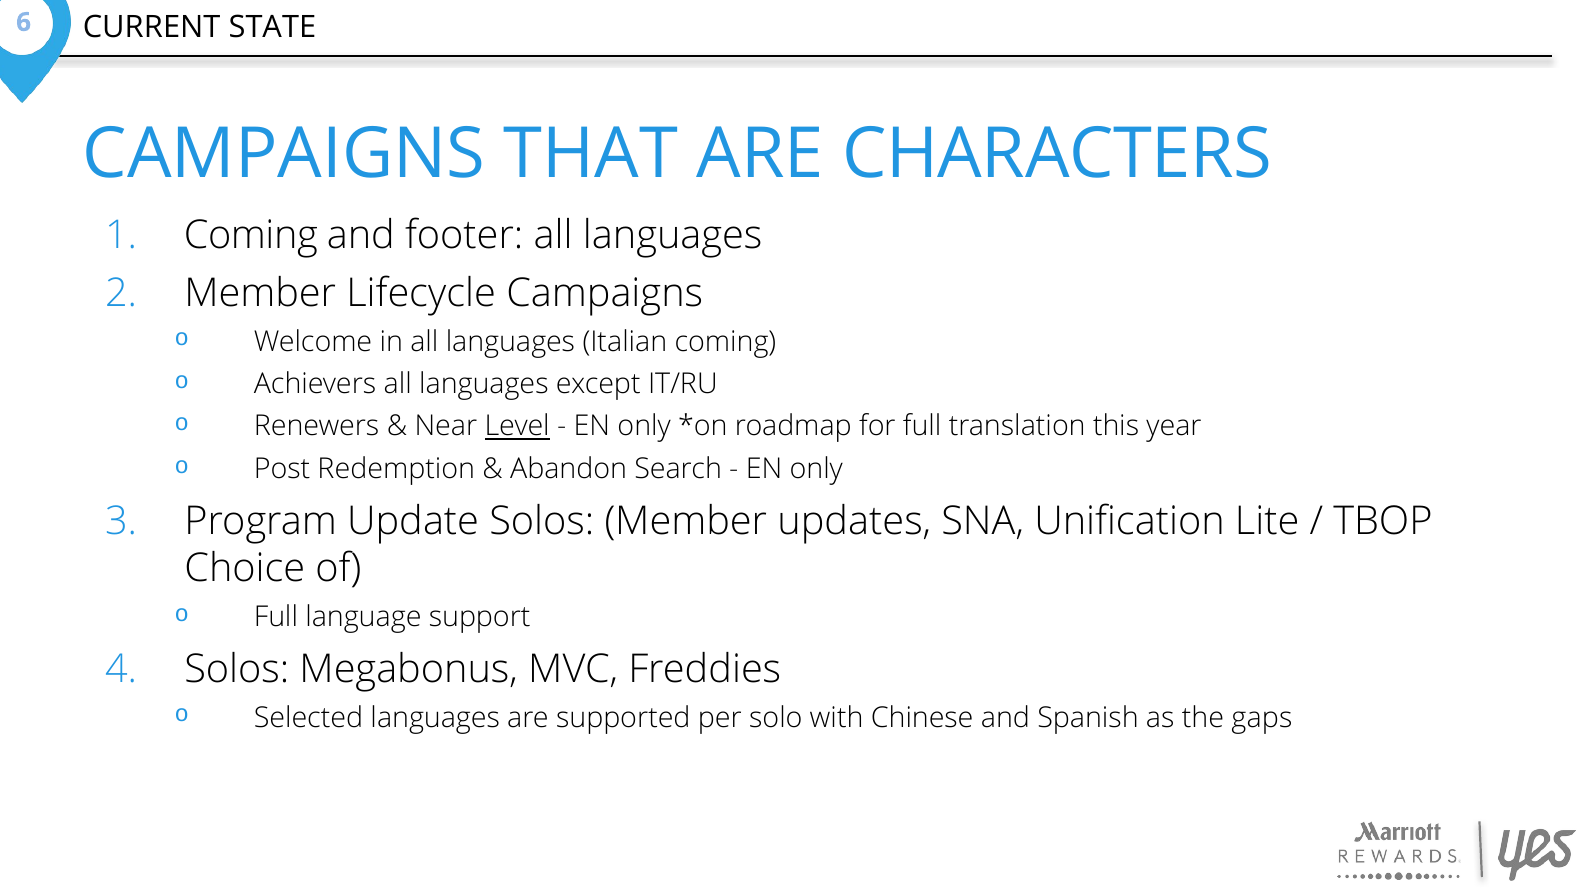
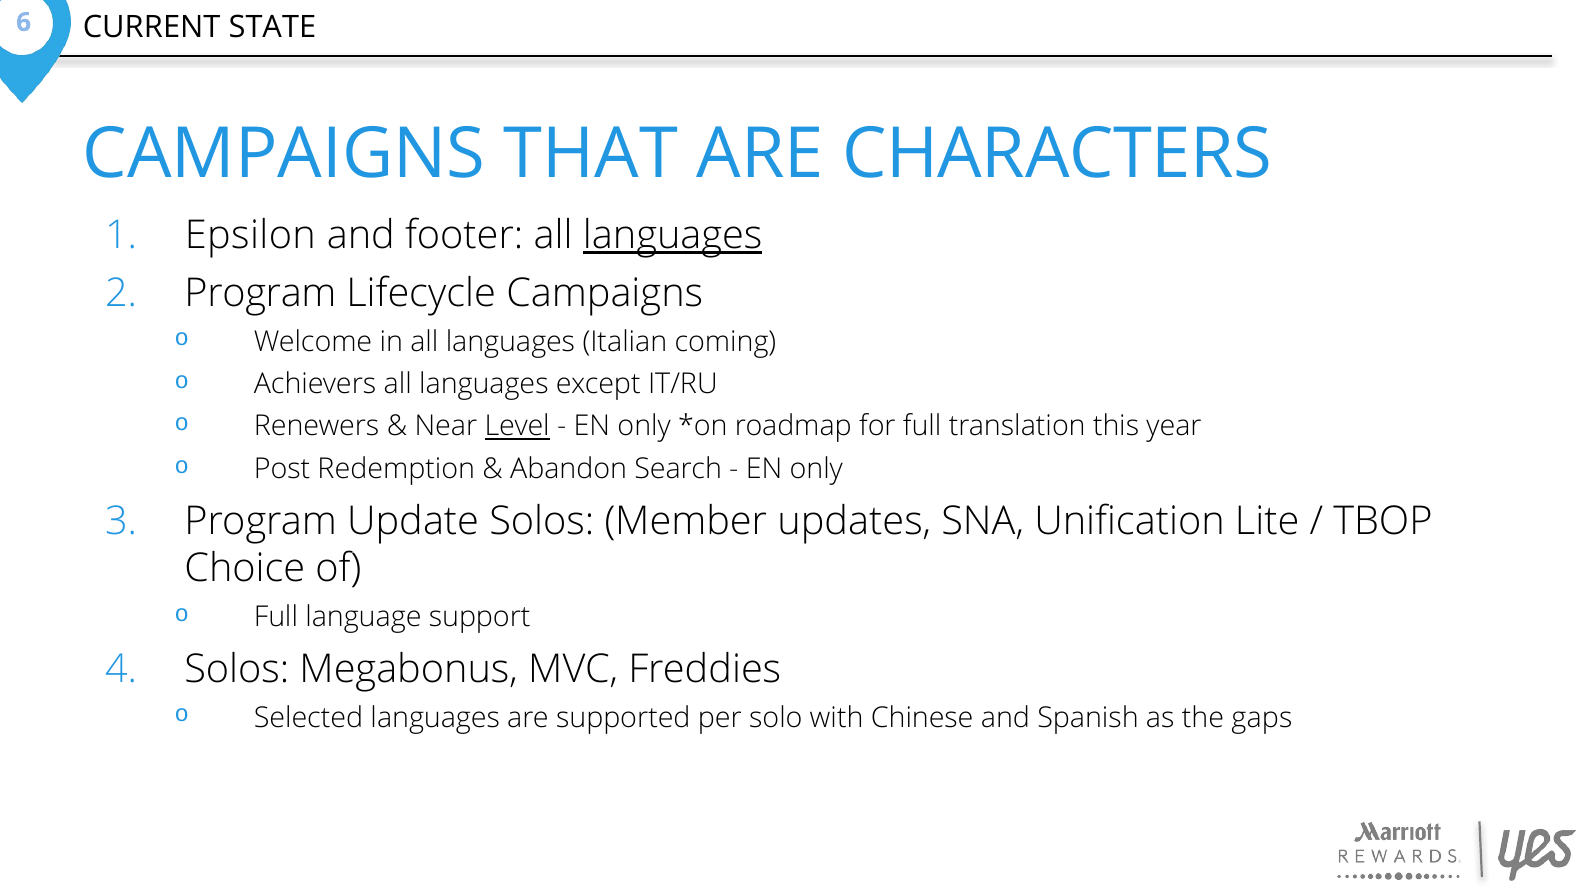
Coming at (251, 235): Coming -> Epsilon
languages at (673, 235) underline: none -> present
Member at (260, 294): Member -> Program
